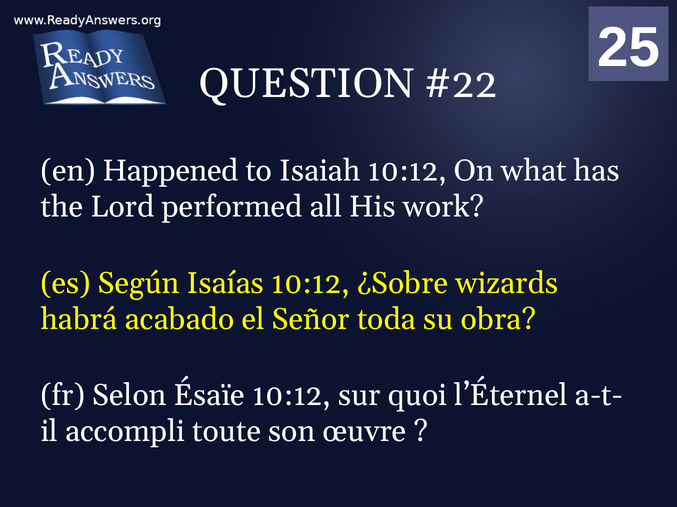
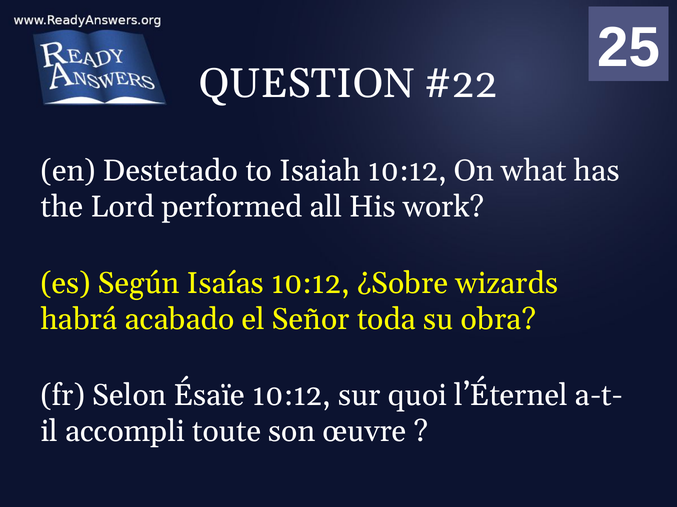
Happened: Happened -> Destetado
